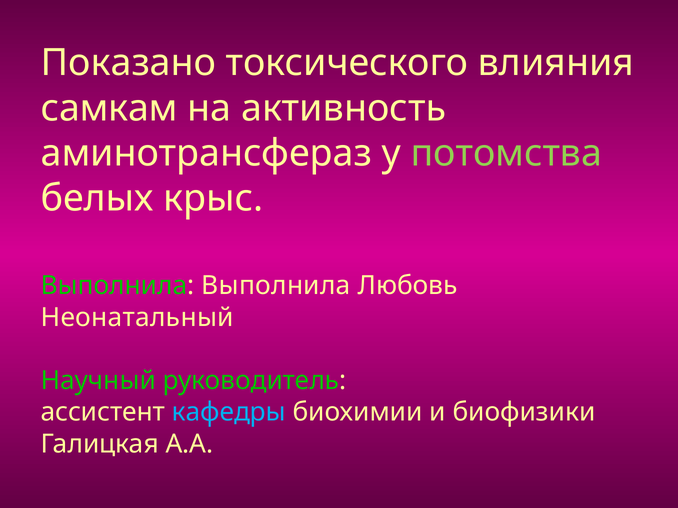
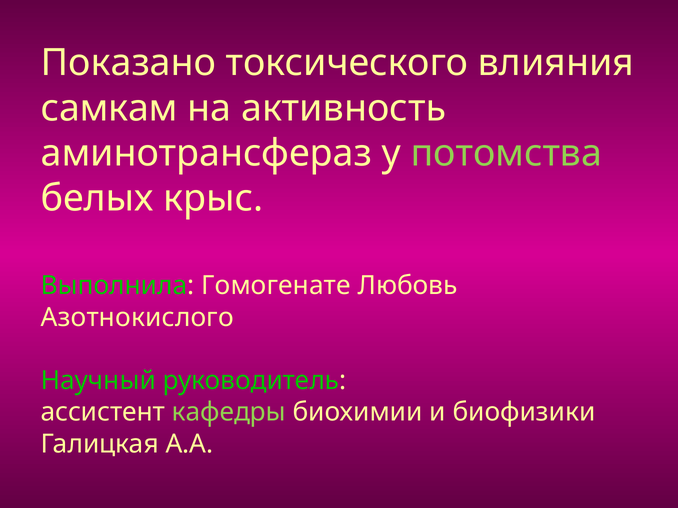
Выполнила Выполнила: Выполнила -> Гомогенате
Неонатальный: Неонатальный -> Азотнокислого
кафедры colour: light blue -> light green
